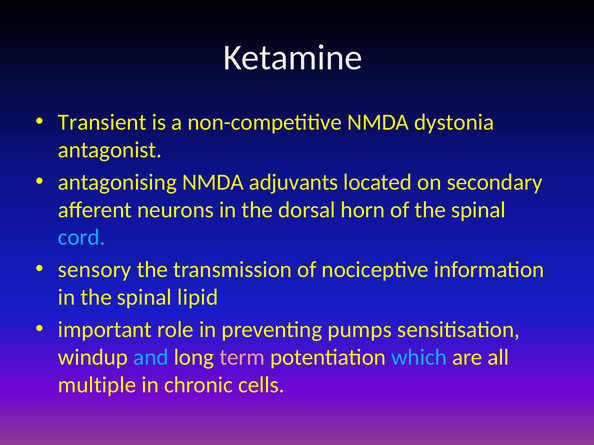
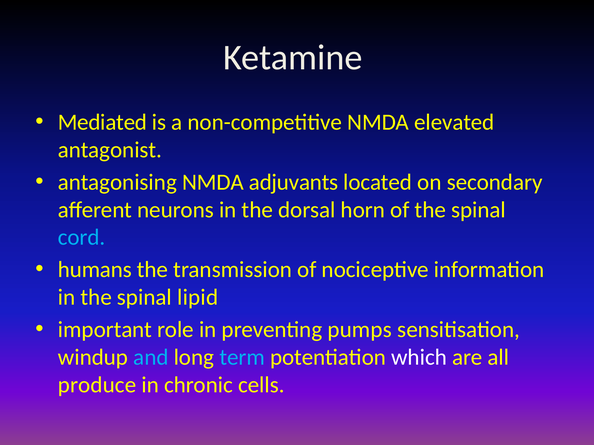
Transient: Transient -> Mediated
dystonia: dystonia -> elevated
sensory: sensory -> humans
term colour: pink -> light blue
which colour: light blue -> white
multiple: multiple -> produce
